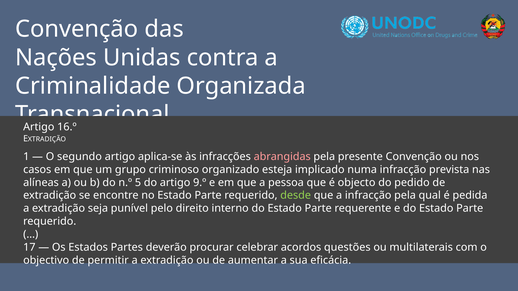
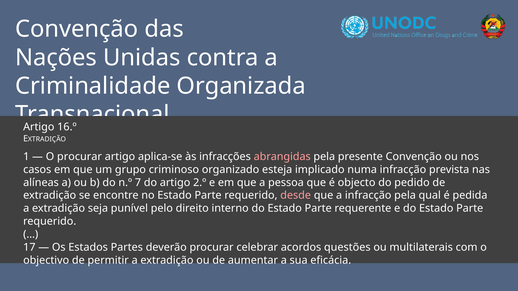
O segundo: segundo -> procurar
5: 5 -> 7
9.º: 9.º -> 2.º
desde colour: light green -> pink
